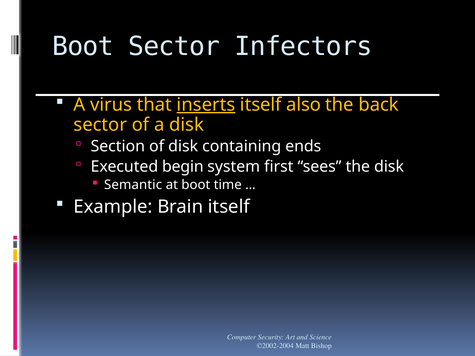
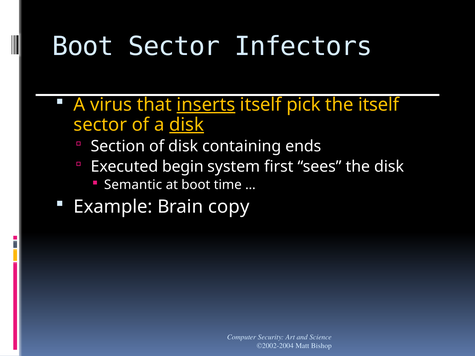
also: also -> pick
the back: back -> itself
disk at (187, 125) underline: none -> present
Brain itself: itself -> copy
